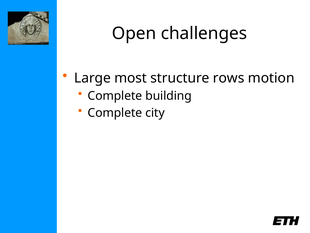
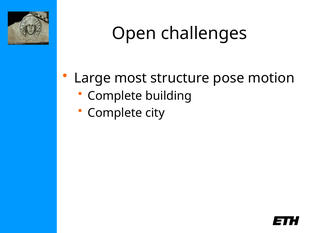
rows: rows -> pose
